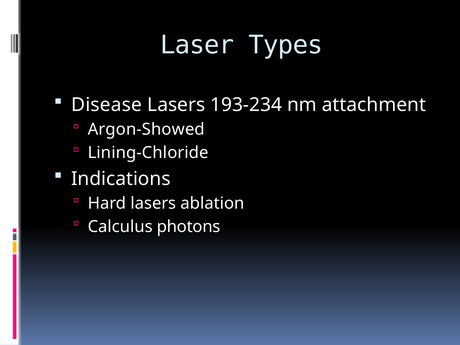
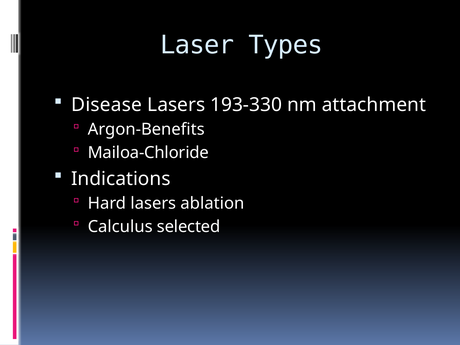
193-234: 193-234 -> 193-330
Argon-Showed: Argon-Showed -> Argon-Benefits
Lining-Chloride: Lining-Chloride -> Mailoa-Chloride
photons: photons -> selected
